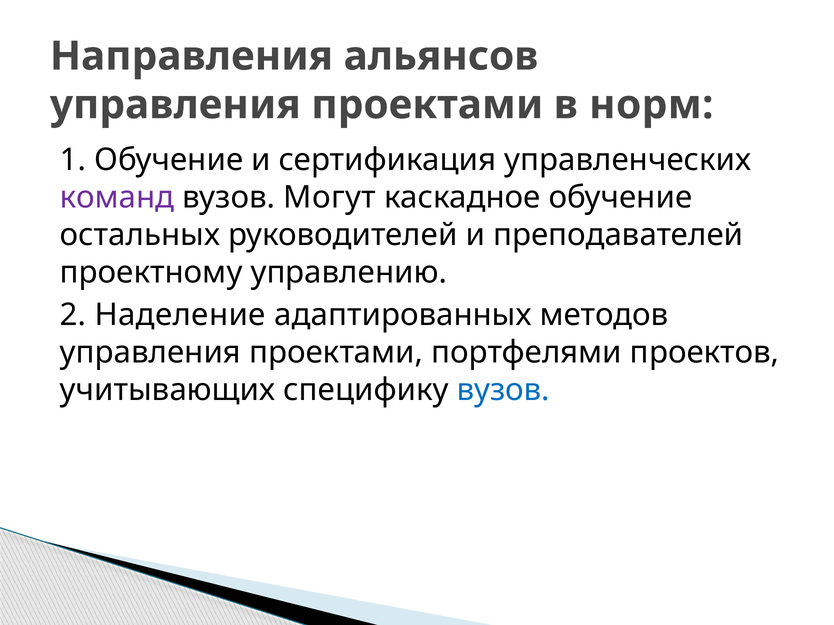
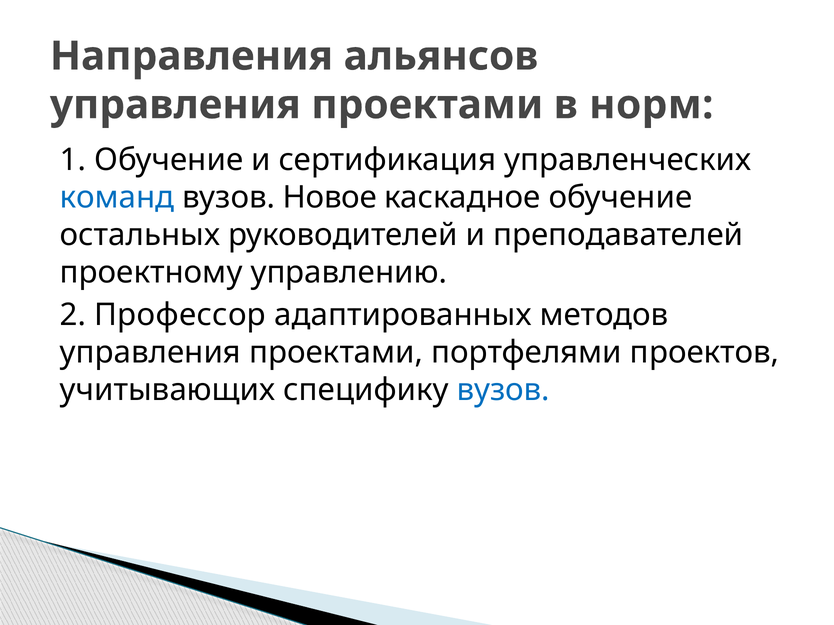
команд colour: purple -> blue
Могут: Могут -> Новое
Наделение: Наделение -> Профессор
